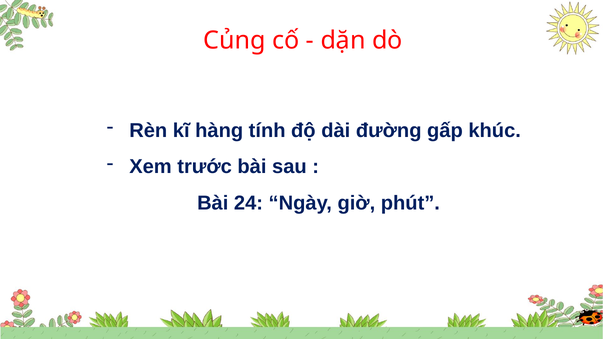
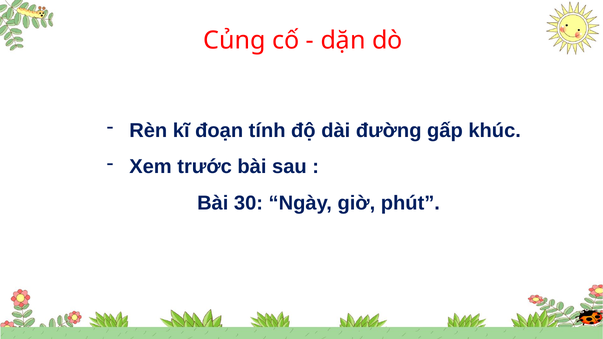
hàng: hàng -> đoạn
24: 24 -> 30
